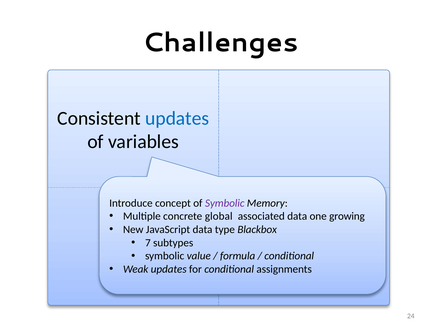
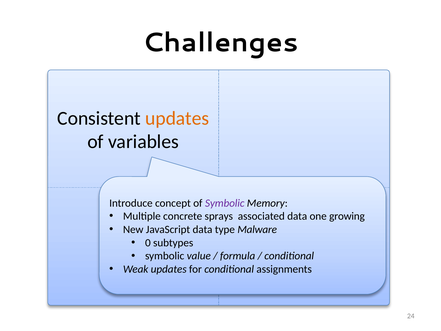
updates at (177, 118) colour: blue -> orange
global: global -> sprays
Blackbox: Blackbox -> Malware
7: 7 -> 0
